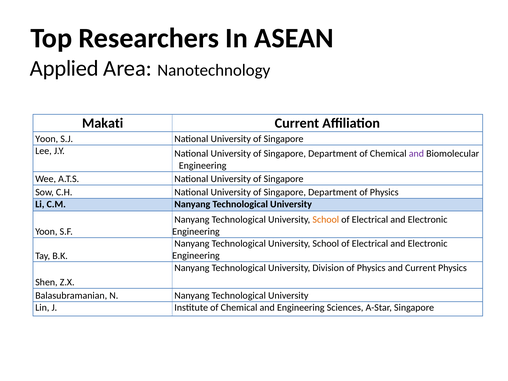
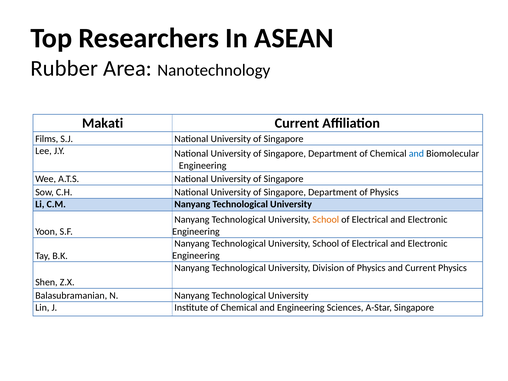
Applied: Applied -> Rubber
Yoon at (47, 139): Yoon -> Films
and at (416, 154) colour: purple -> blue
